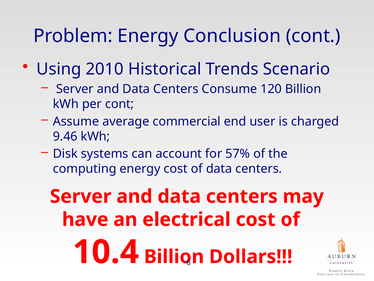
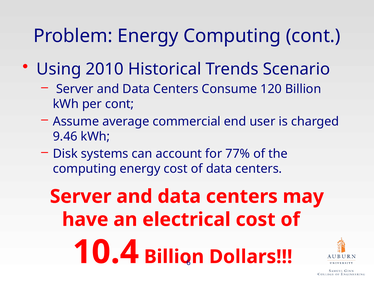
Energy Conclusion: Conclusion -> Computing
57%: 57% -> 77%
